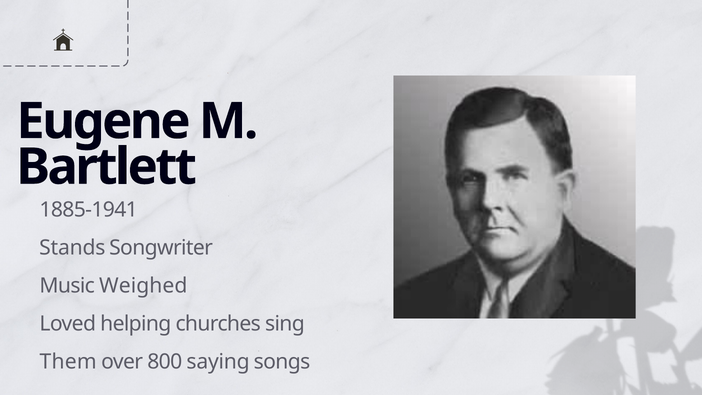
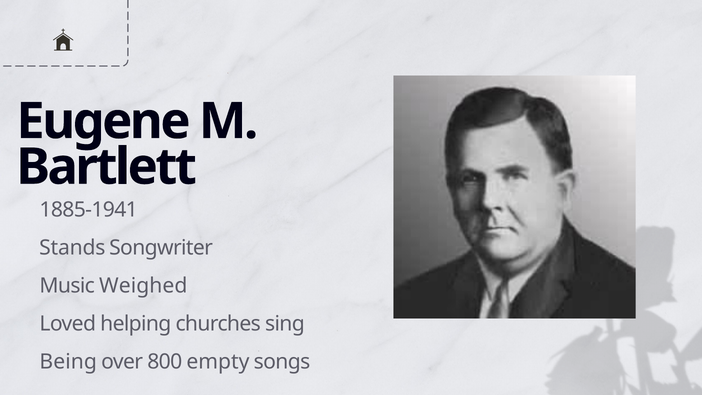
Them: Them -> Being
saying: saying -> empty
